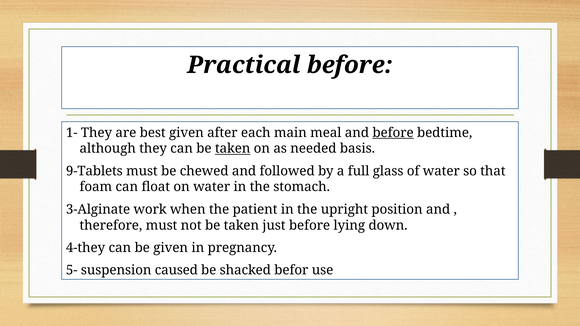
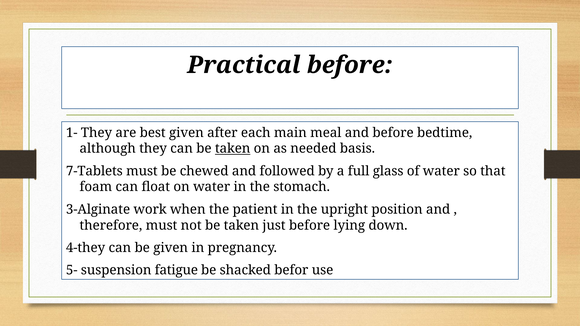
before at (393, 133) underline: present -> none
9-Tablets: 9-Tablets -> 7-Tablets
caused: caused -> fatigue
